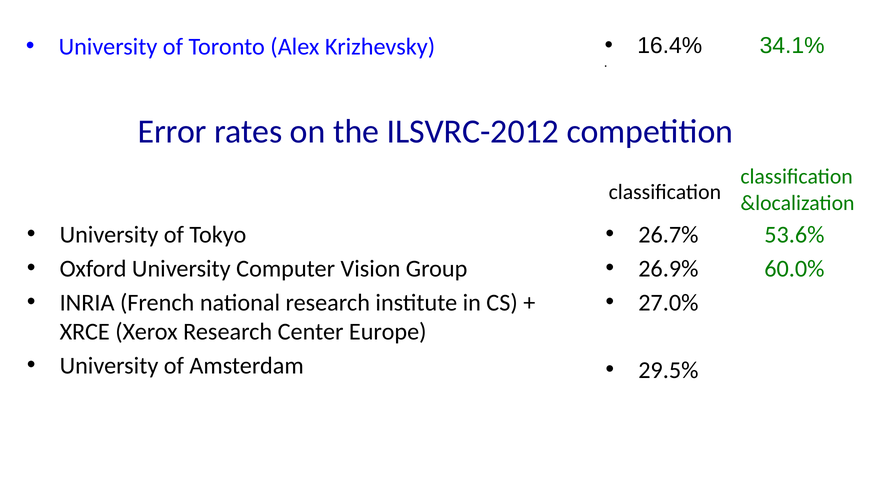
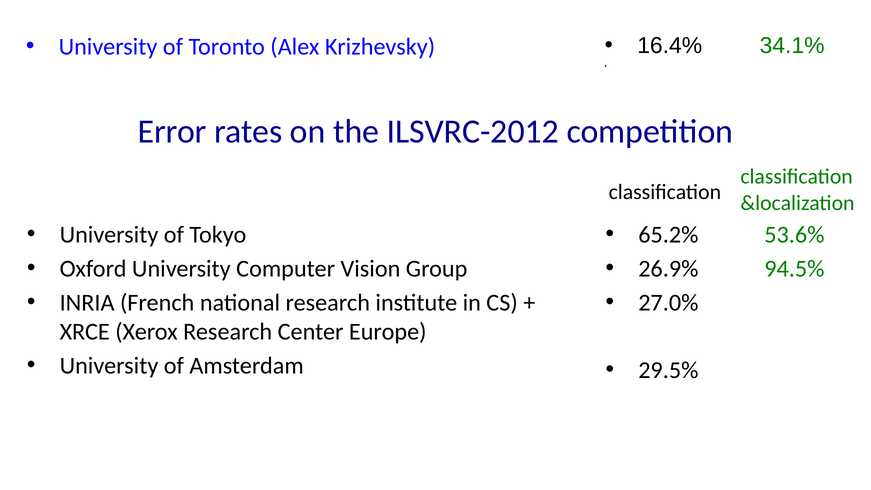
26.7%: 26.7% -> 65.2%
60.0%: 60.0% -> 94.5%
